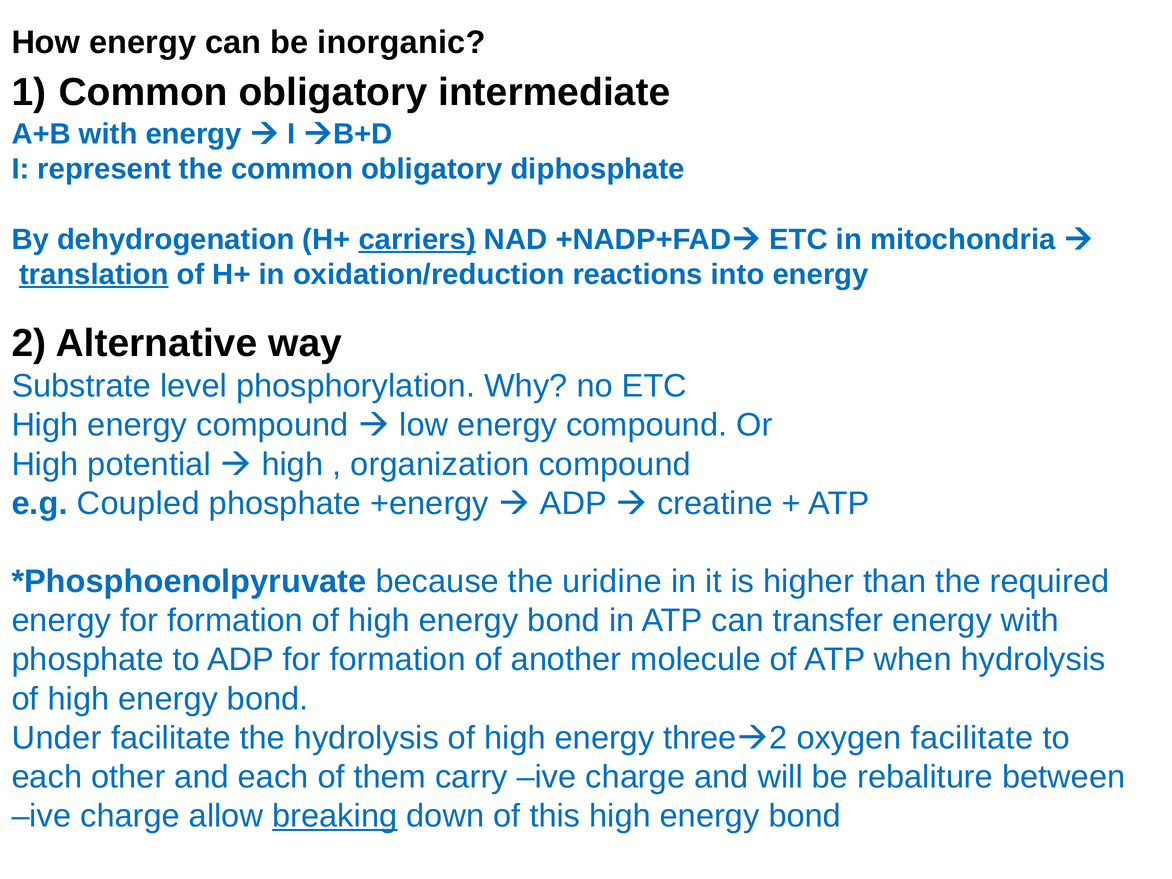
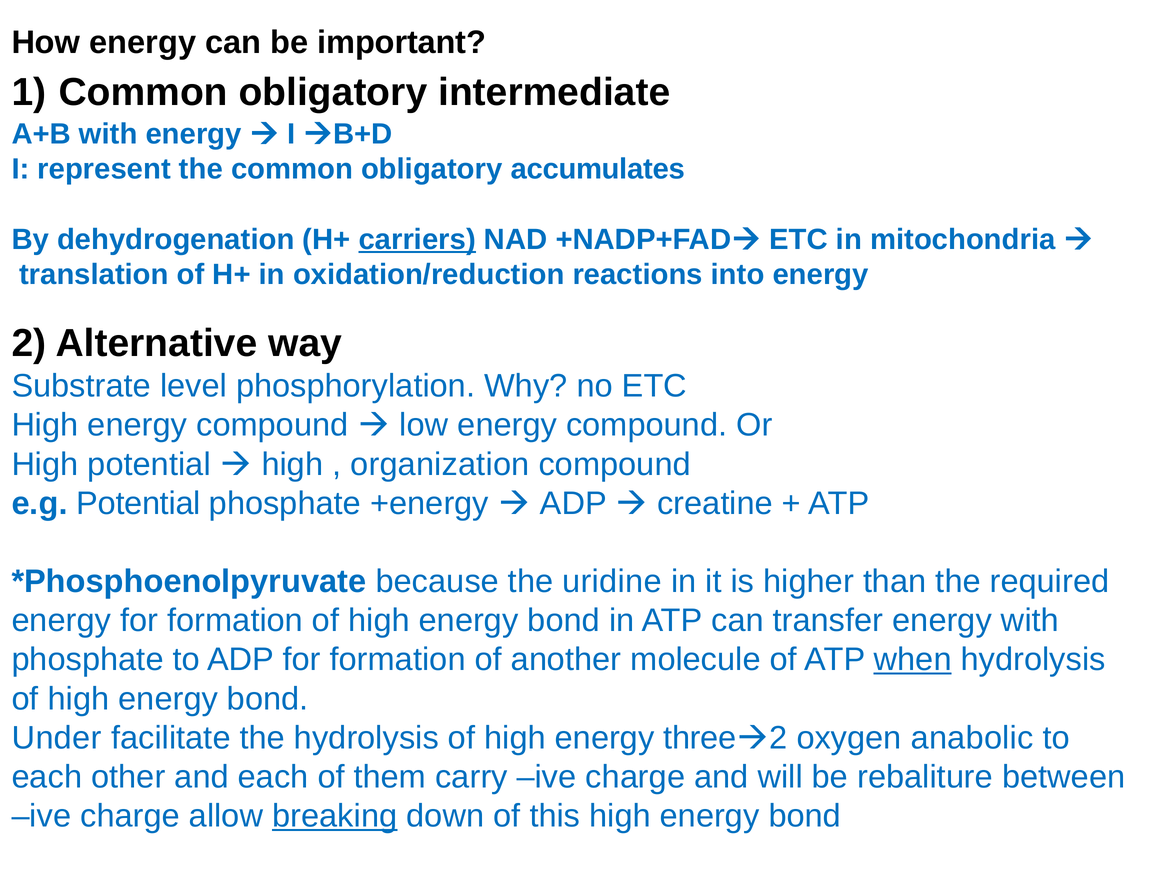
inorganic: inorganic -> important
diphosphate: diphosphate -> accumulates
translation underline: present -> none
e.g Coupled: Coupled -> Potential
when underline: none -> present
oxygen facilitate: facilitate -> anabolic
